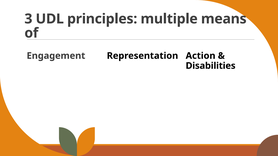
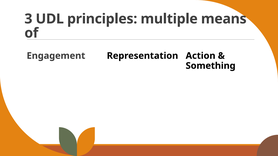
Disabilities: Disabilities -> Something
